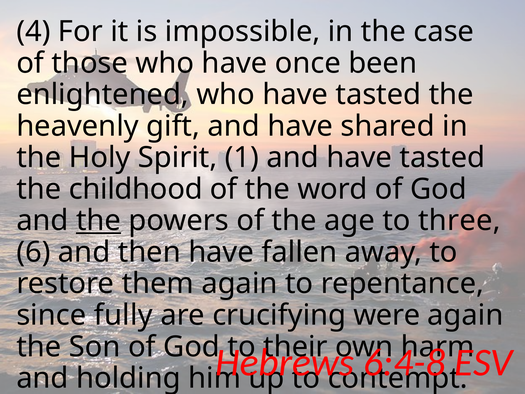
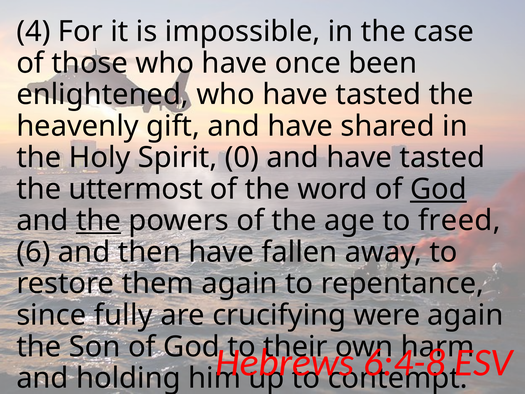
1: 1 -> 0
childhood: childhood -> uttermost
God at (438, 189) underline: none -> present
three: three -> freed
